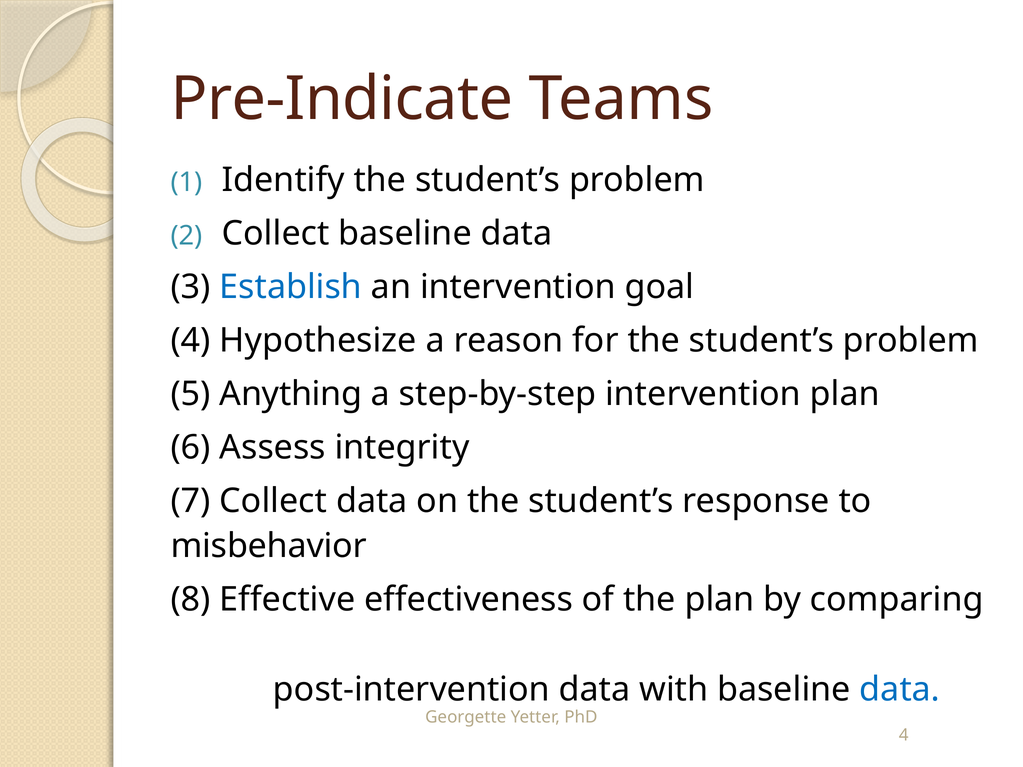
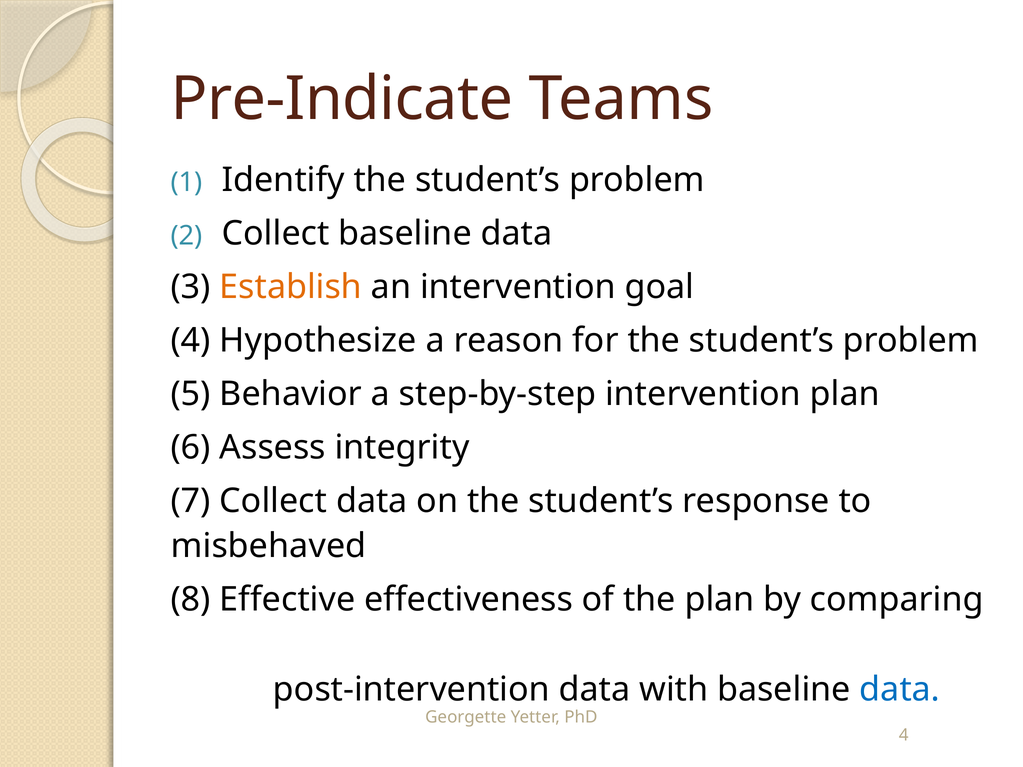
Establish colour: blue -> orange
Anything: Anything -> Behavior
misbehavior: misbehavior -> misbehaved
